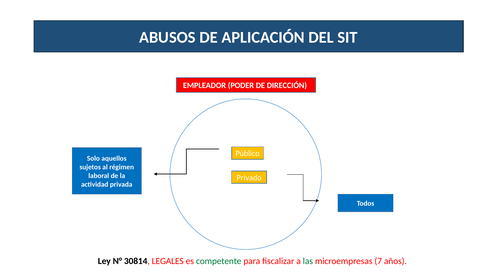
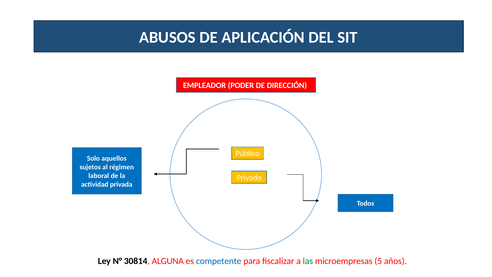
LEGALES: LEGALES -> ALGUNA
competente colour: green -> blue
7: 7 -> 5
